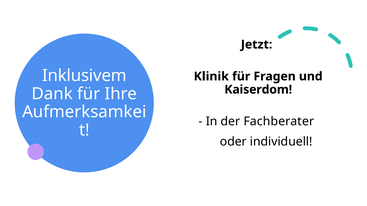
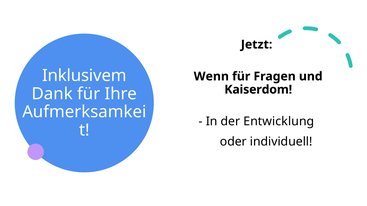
Klinik: Klinik -> Wenn
Fachberater: Fachberater -> Entwicklung
